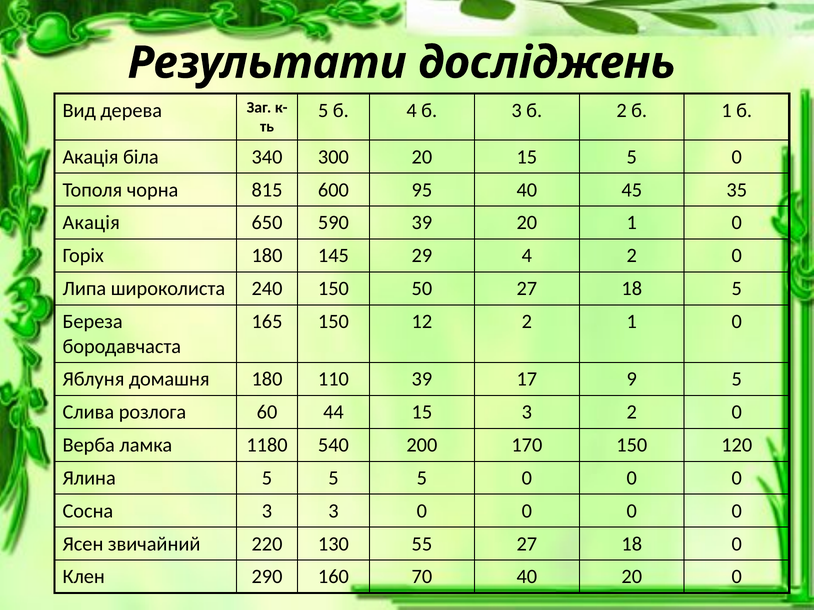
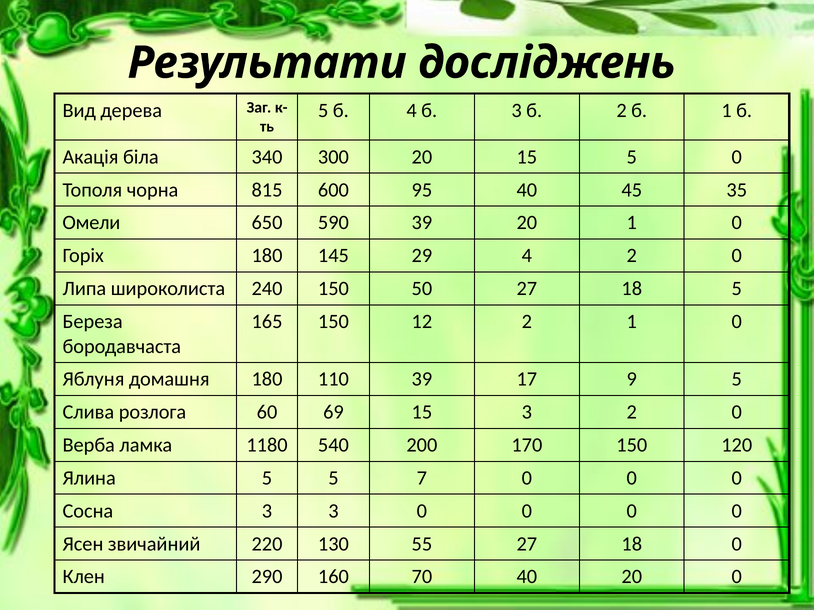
Акація at (91, 223): Акація -> Омели
44: 44 -> 69
5 5 5: 5 -> 7
